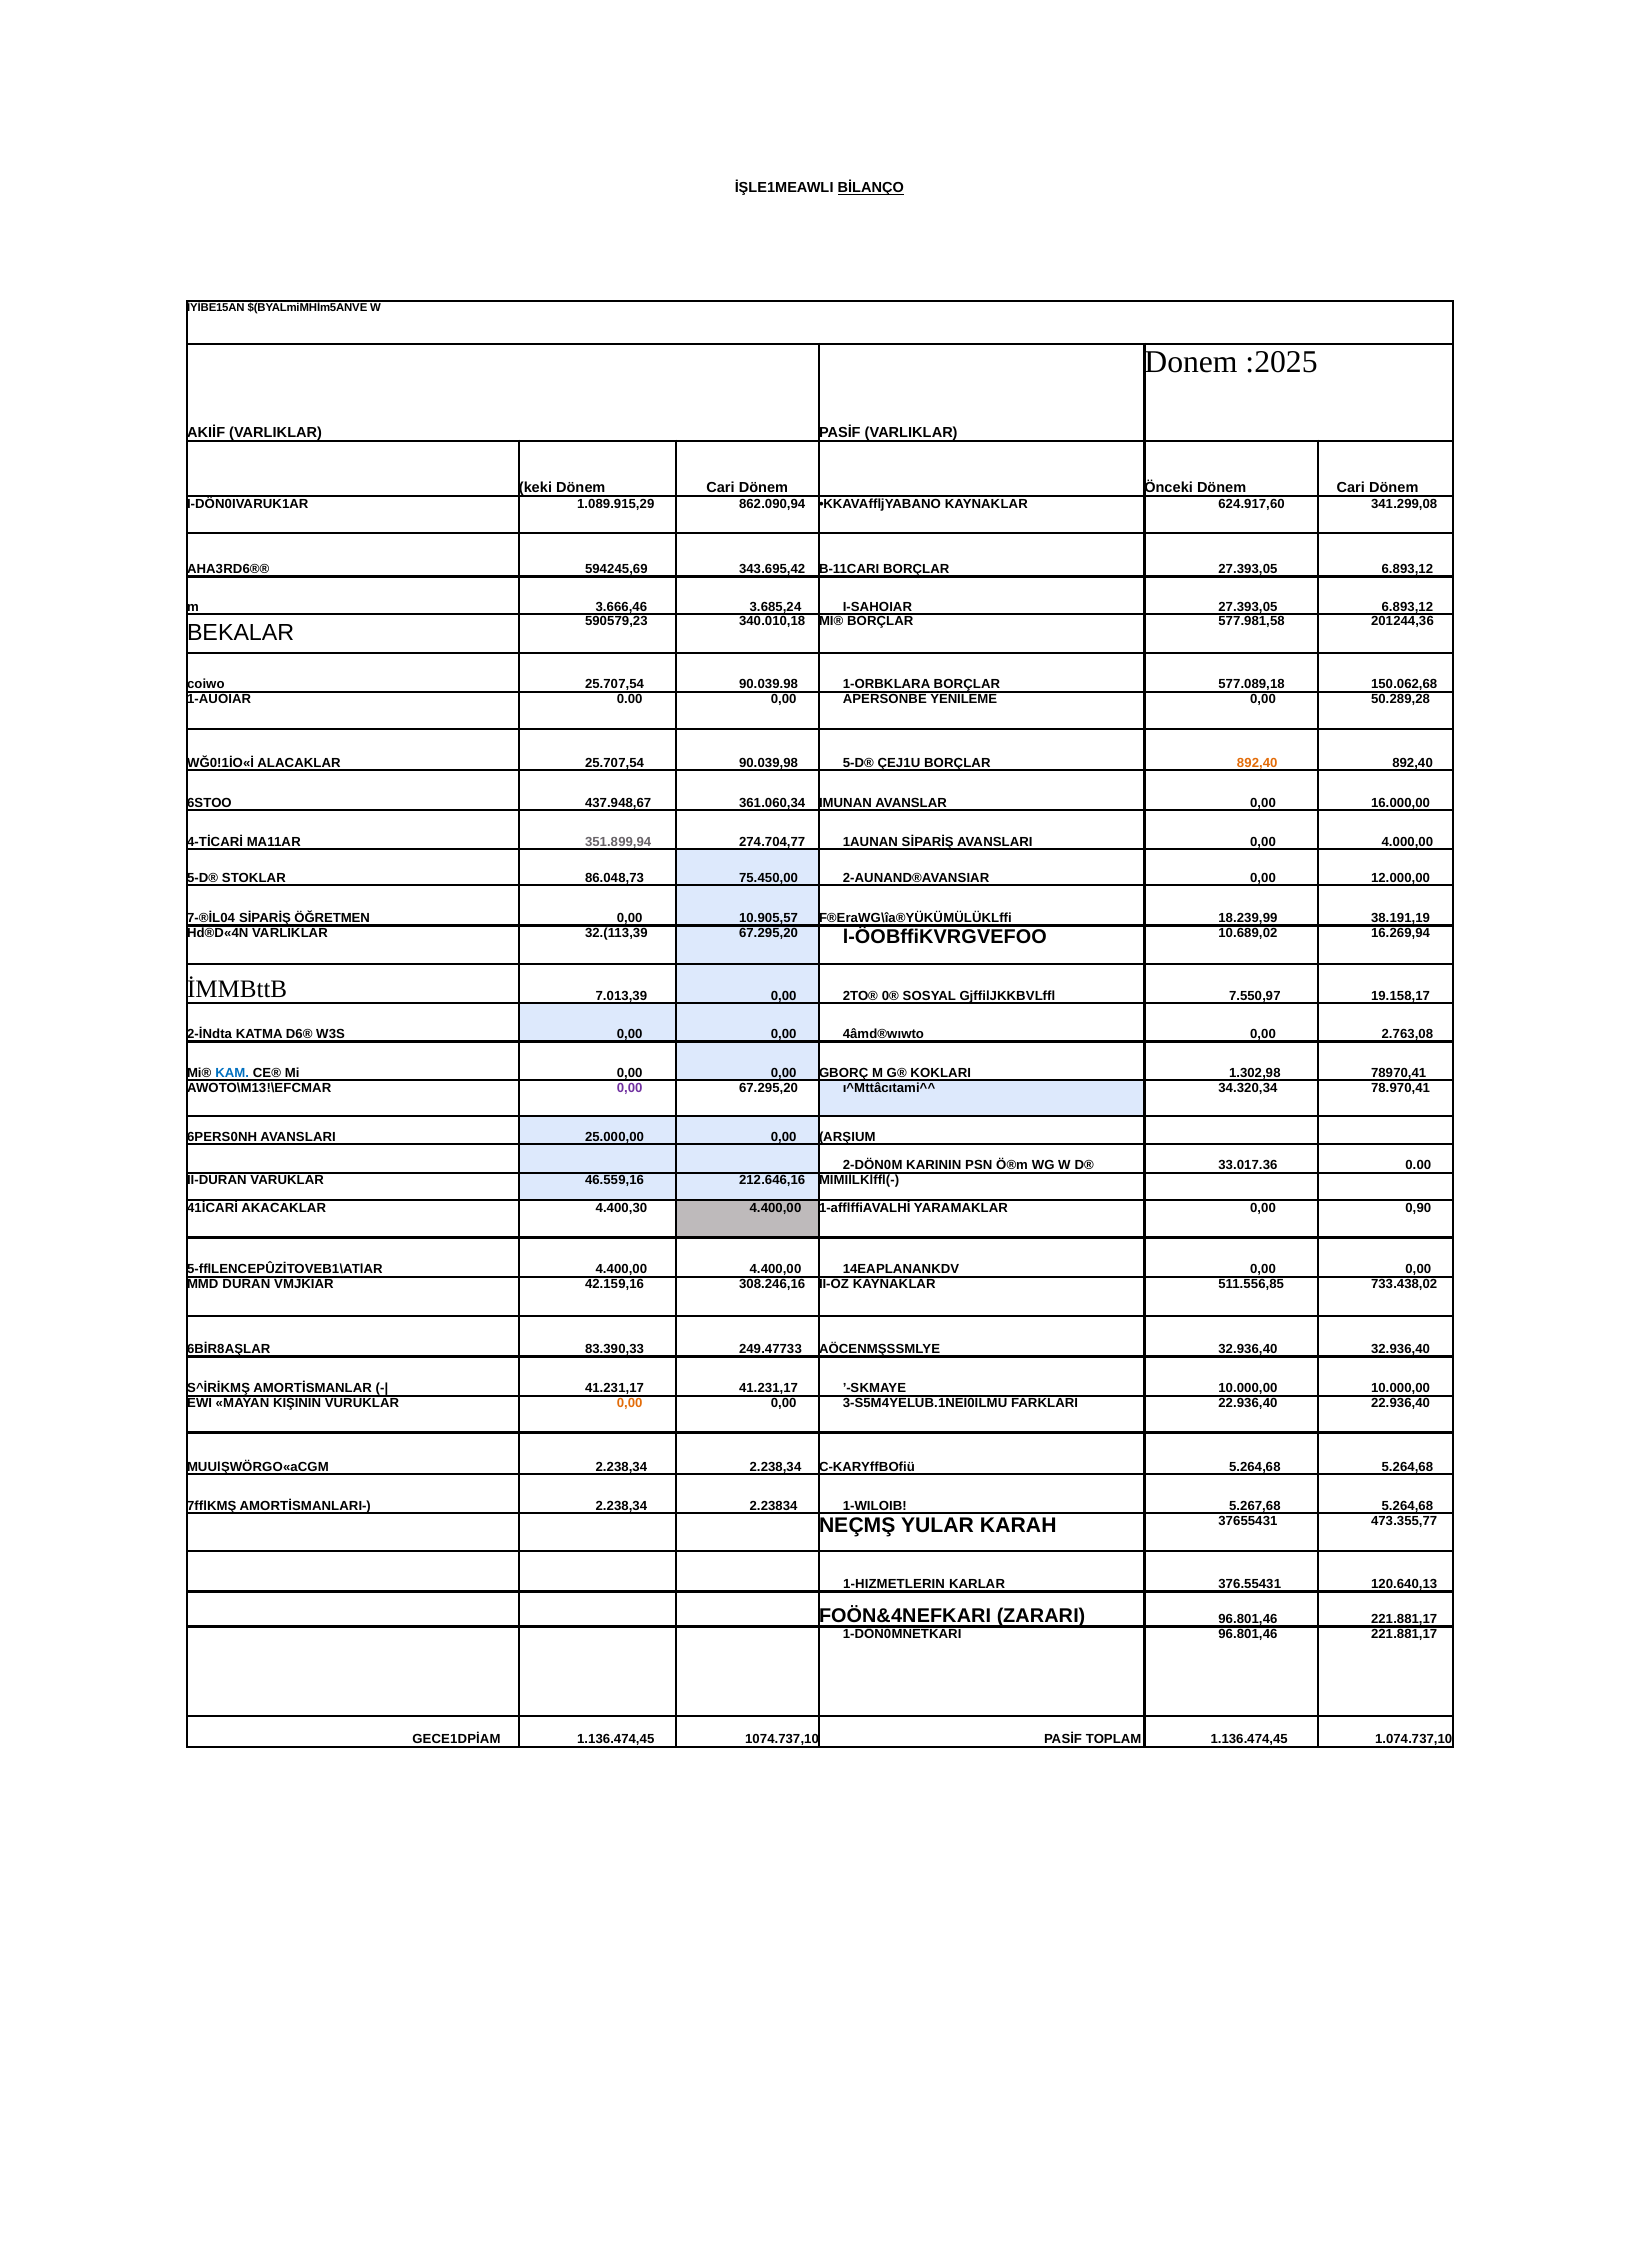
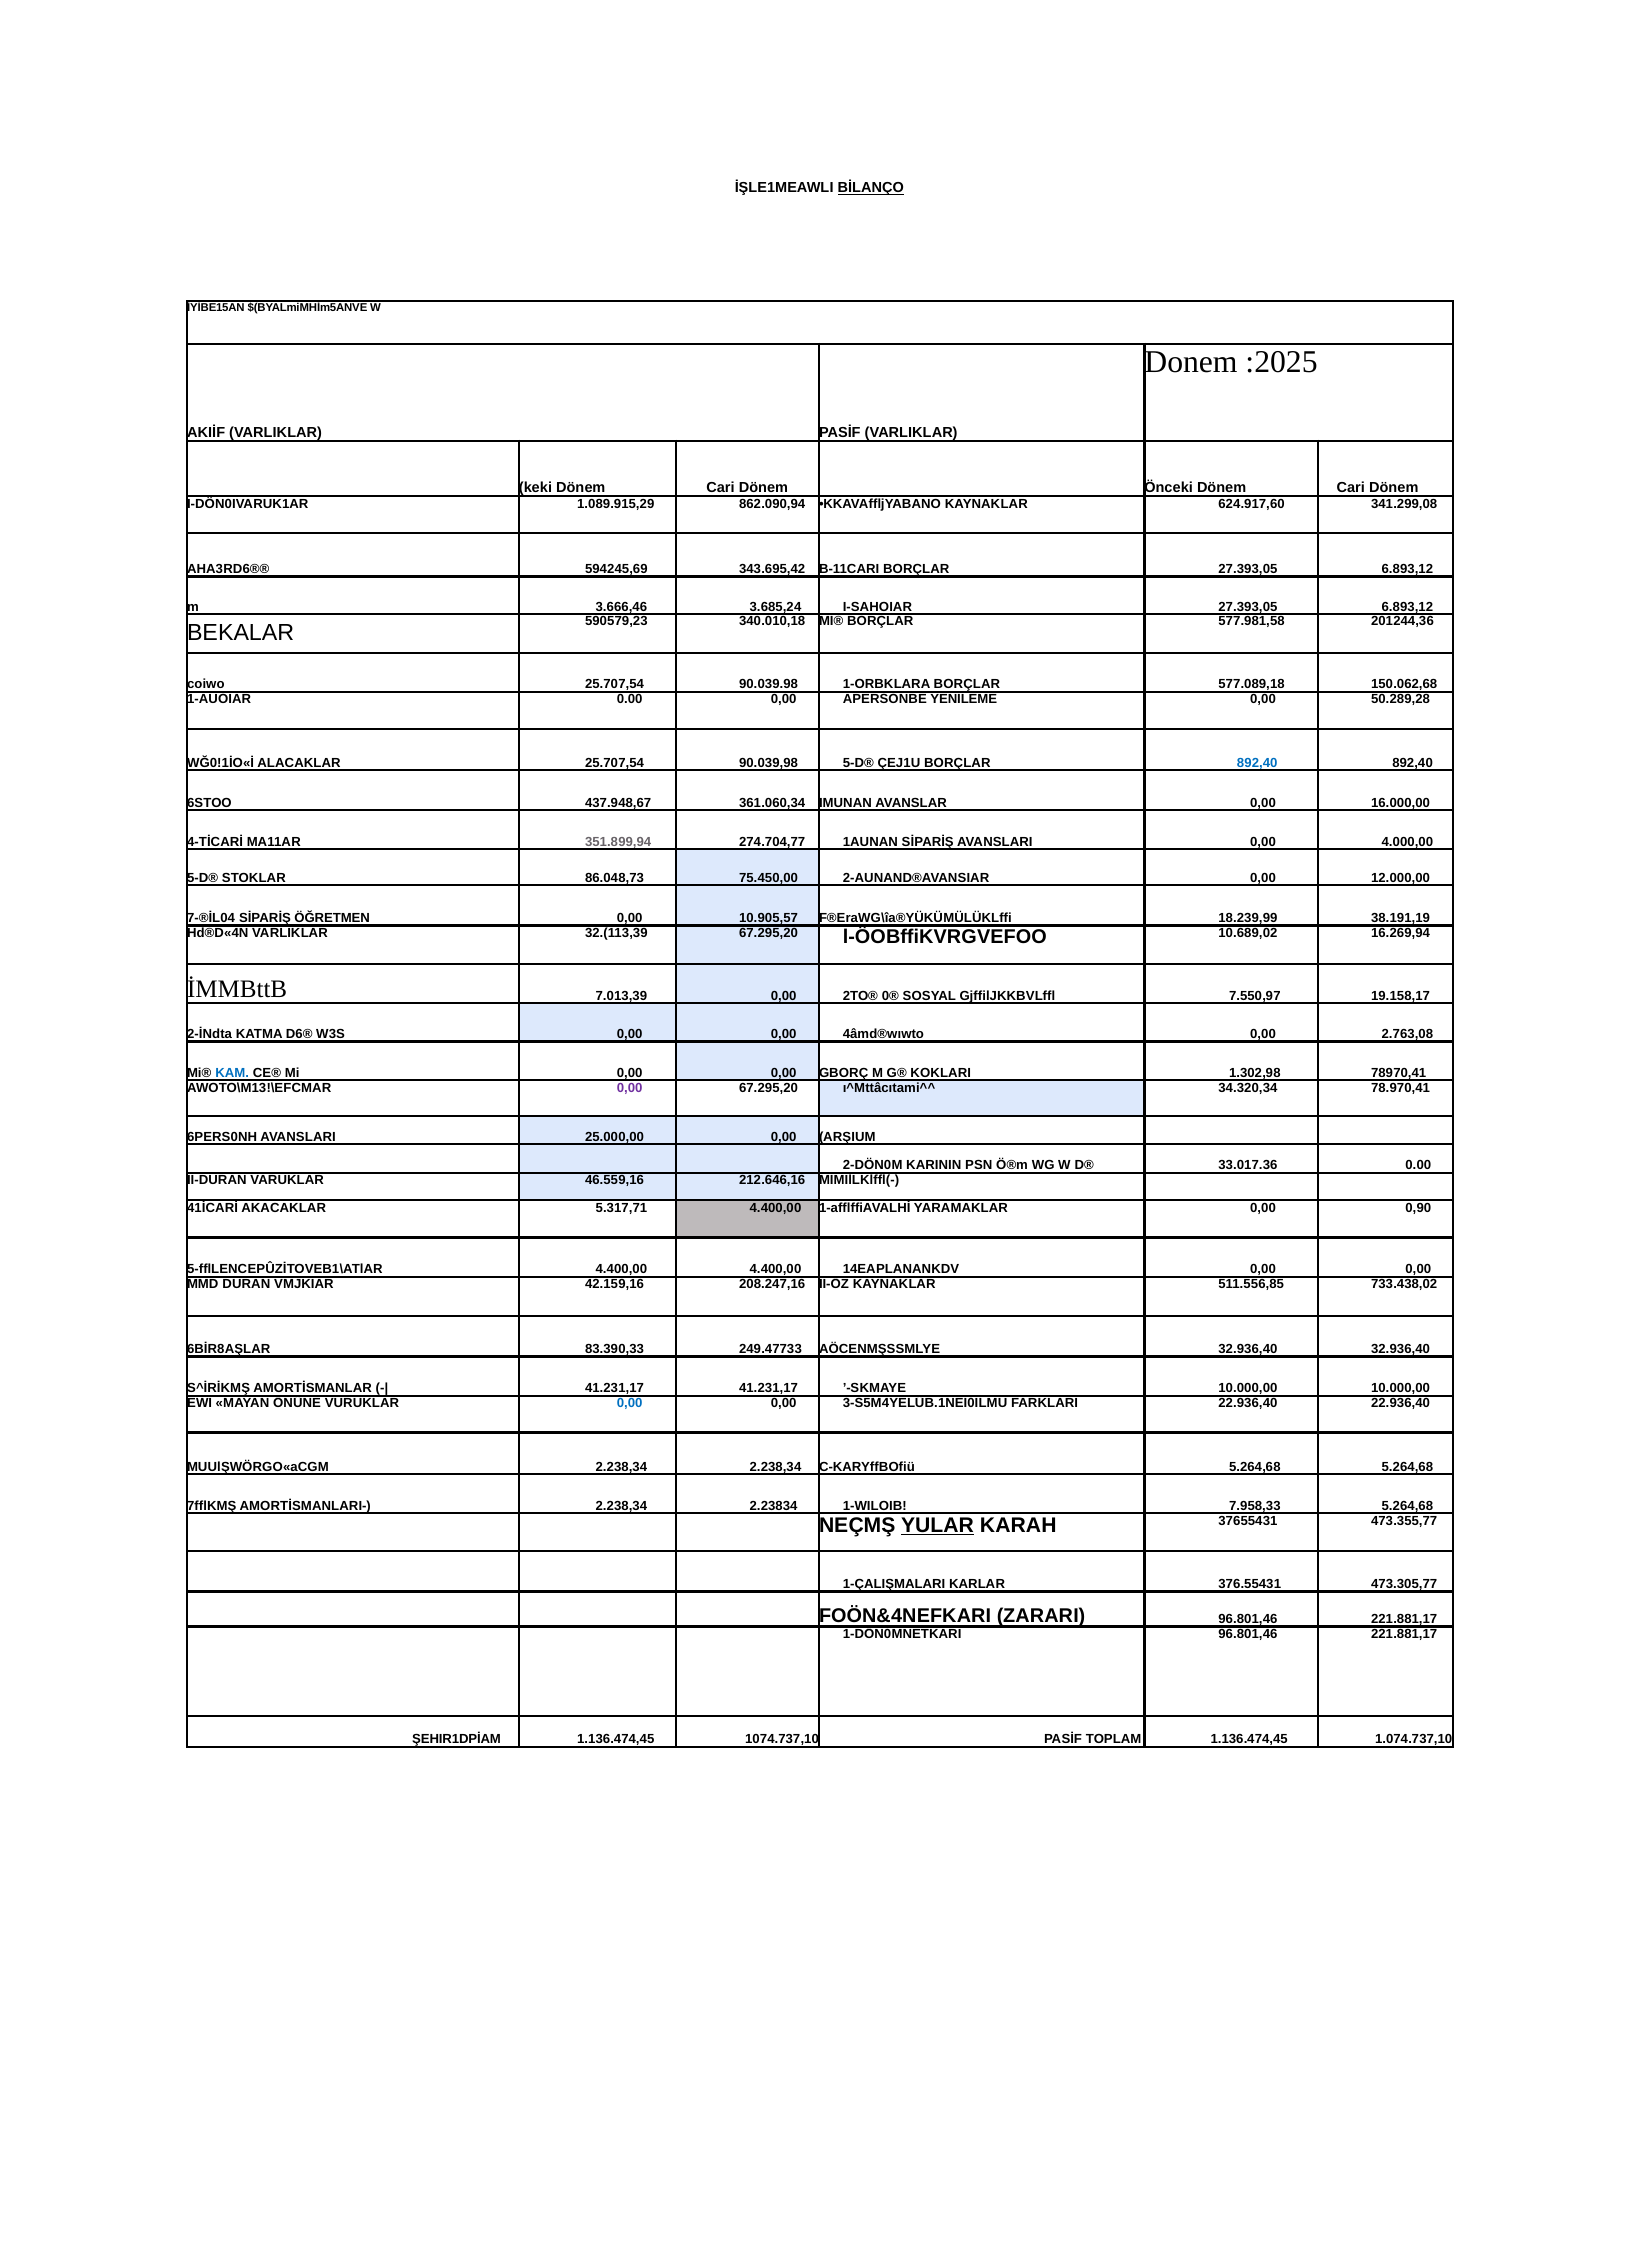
892,40 at (1257, 763) colour: orange -> blue
4.400,30: 4.400,30 -> 5.317,71
308.246,16: 308.246,16 -> 208.247,16
KIŞININ: KIŞININ -> ÖNÜNE
0,00 at (630, 1404) colour: orange -> blue
5.267,68: 5.267,68 -> 7.958,33
YULAR underline: none -> present
1-HIZMETLERIN: 1-HIZMETLERIN -> 1-ÇALIŞMALARI
120.640,13: 120.640,13 -> 473.305,77
GECE1DPİAM: GECE1DPİAM -> ŞEHIR1DPİAM
